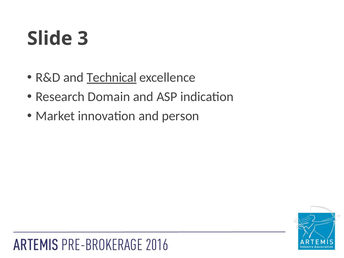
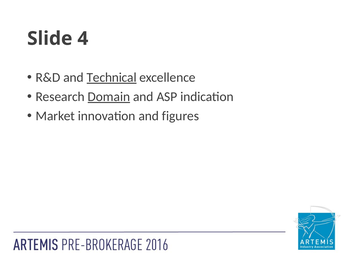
3: 3 -> 4
Domain underline: none -> present
person: person -> figures
